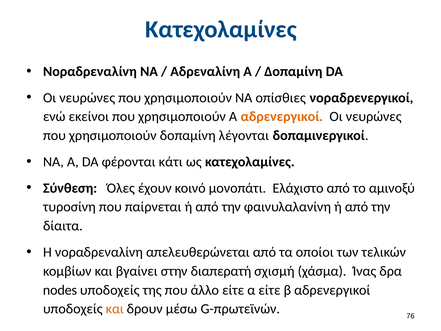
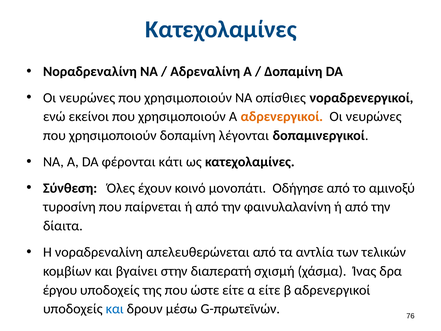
Ελάχιστο: Ελάχιστο -> Οδήγησε
οποίοι: οποίοι -> αντλία
nodes: nodes -> έργου
άλλο: άλλο -> ώστε
και at (115, 309) colour: orange -> blue
